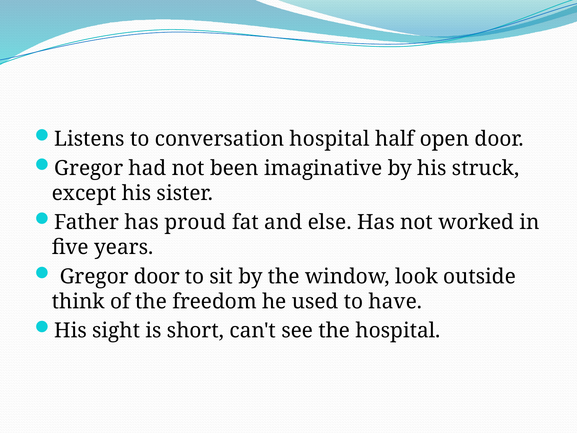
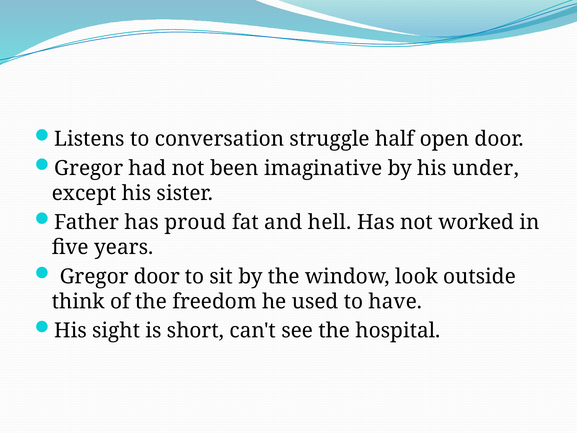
conversation hospital: hospital -> struggle
struck: struck -> under
else: else -> hell
